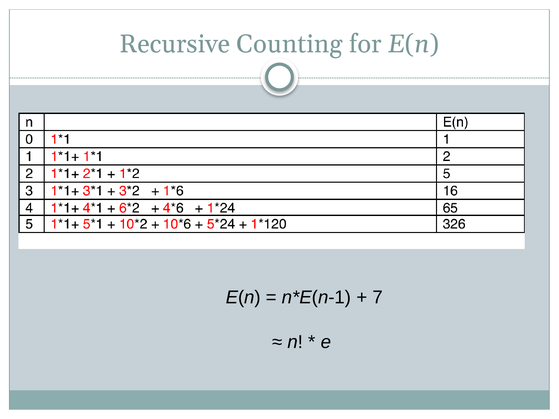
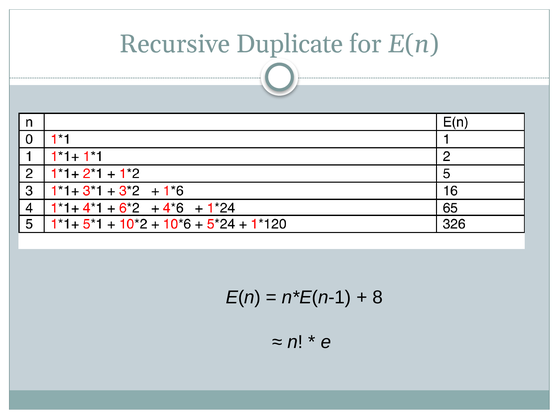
Counting: Counting -> Duplicate
7: 7 -> 8
